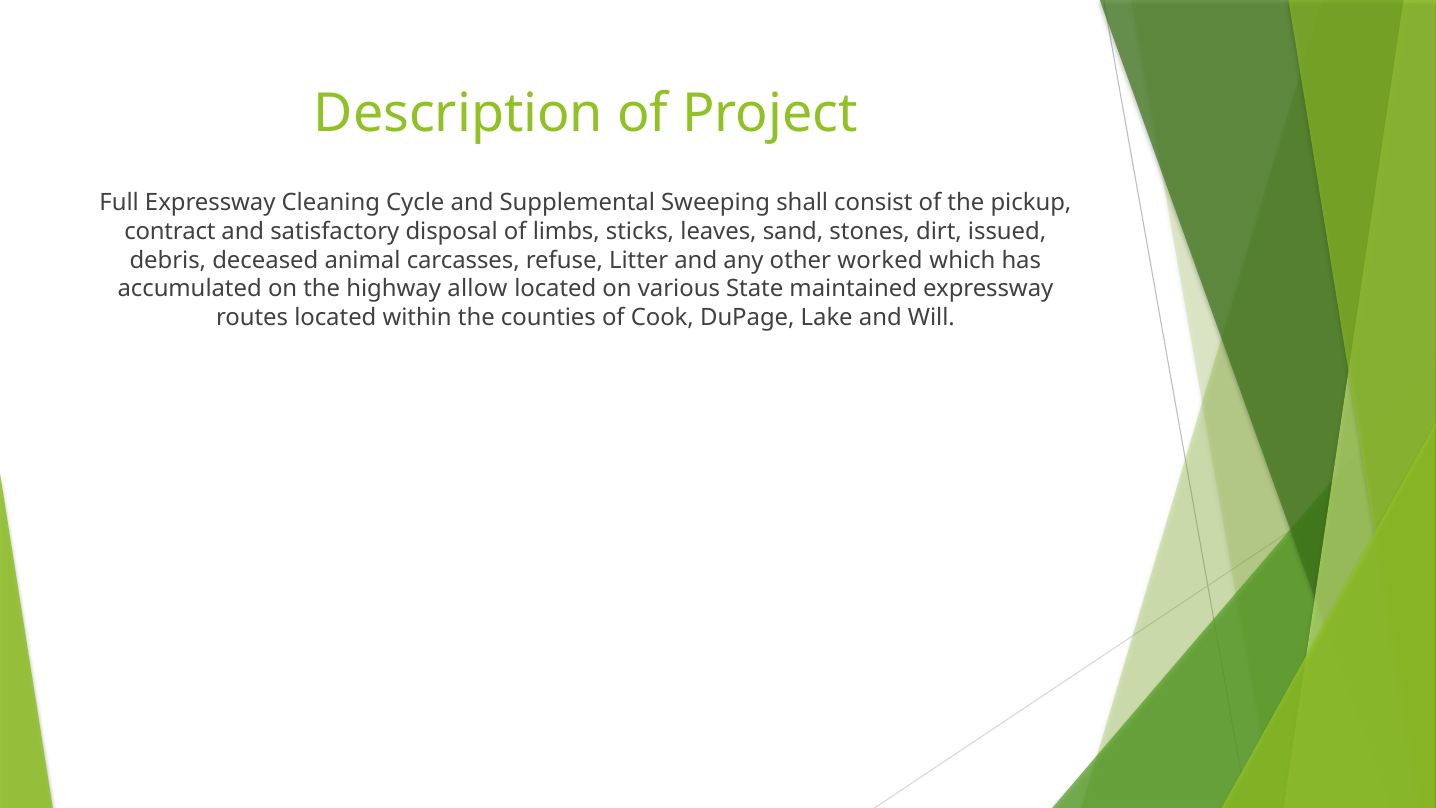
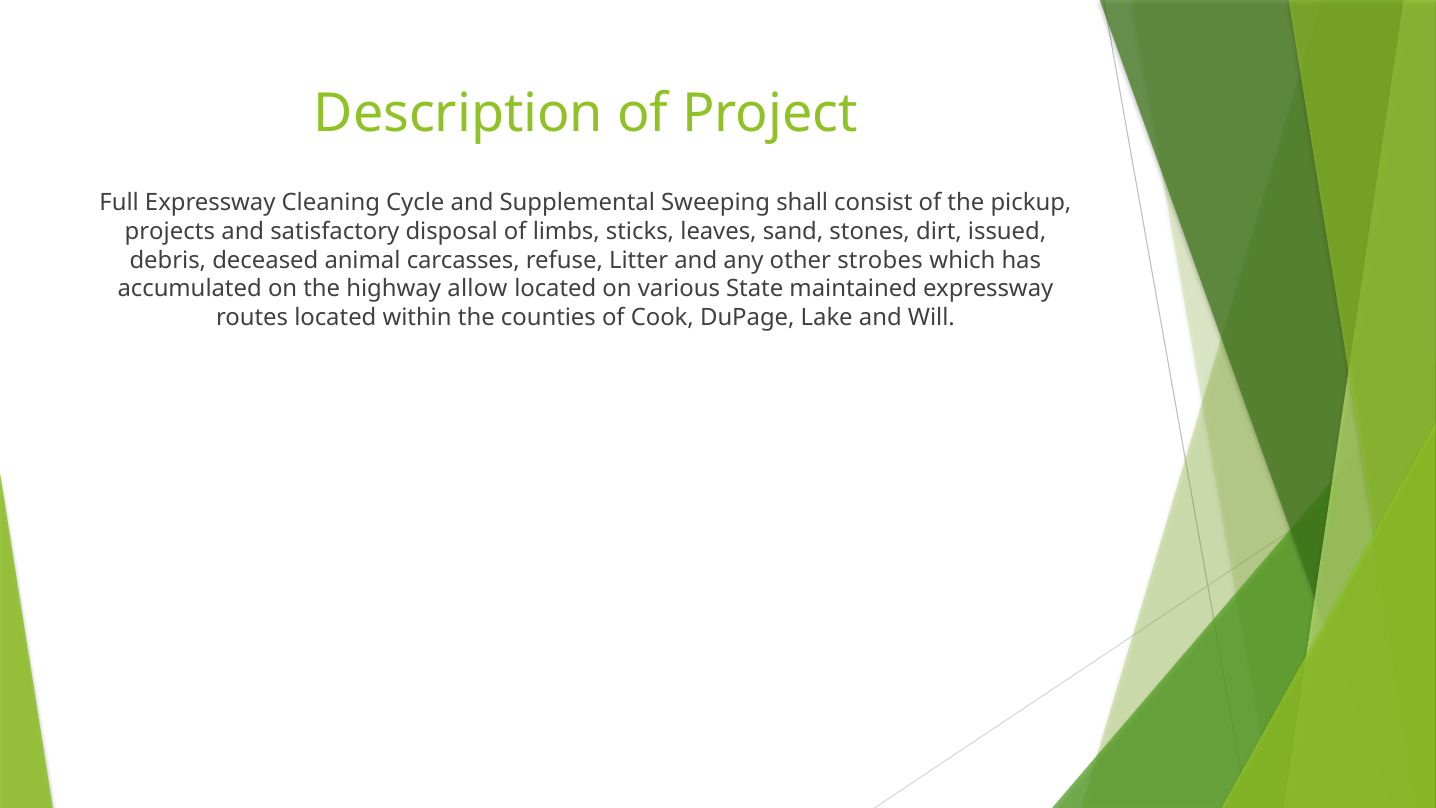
contract: contract -> projects
worked: worked -> strobes
